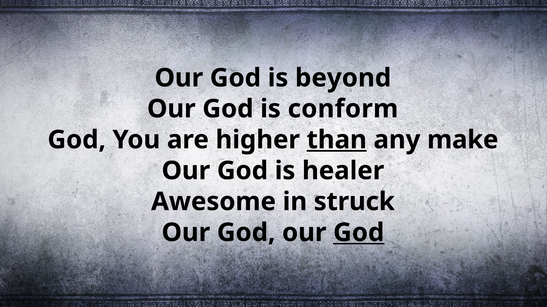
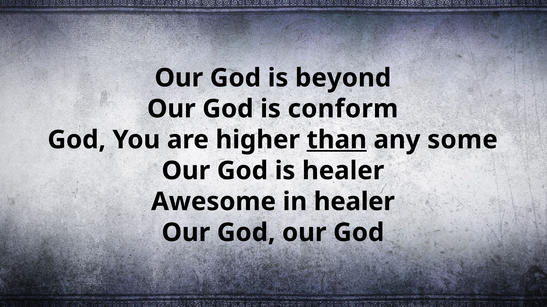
make: make -> some
in struck: struck -> healer
God at (359, 233) underline: present -> none
